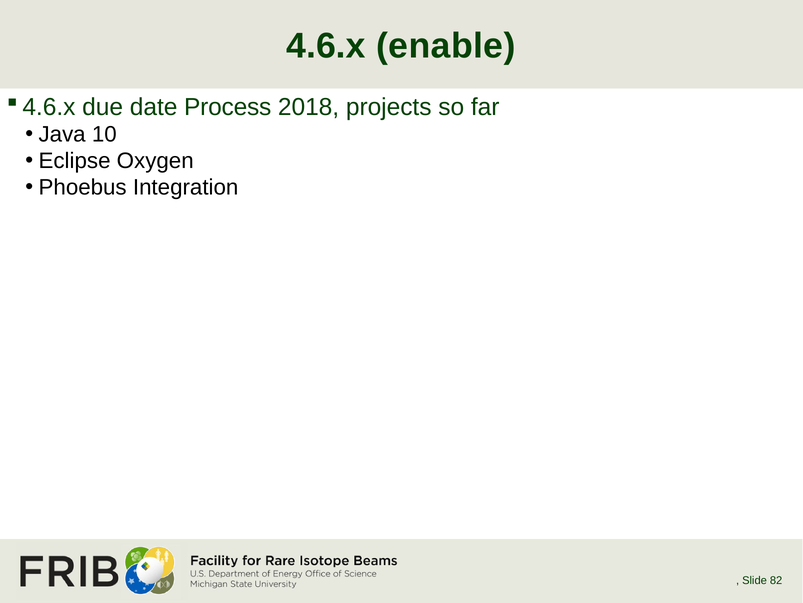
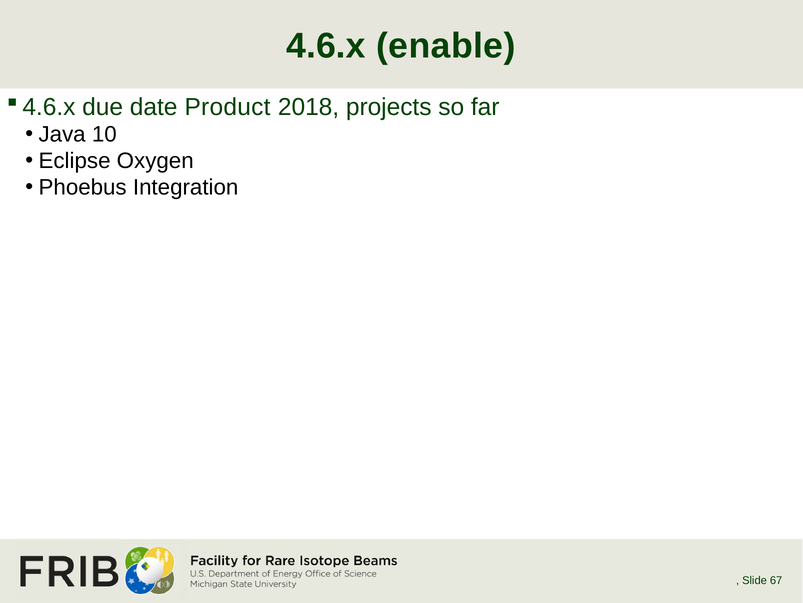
Process: Process -> Product
82: 82 -> 67
